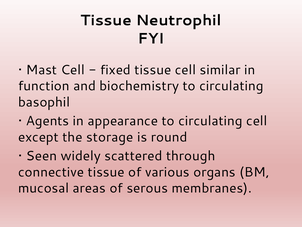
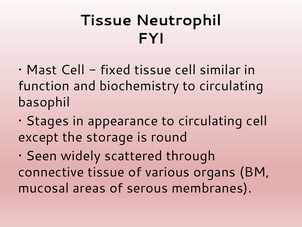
Agents: Agents -> Stages
